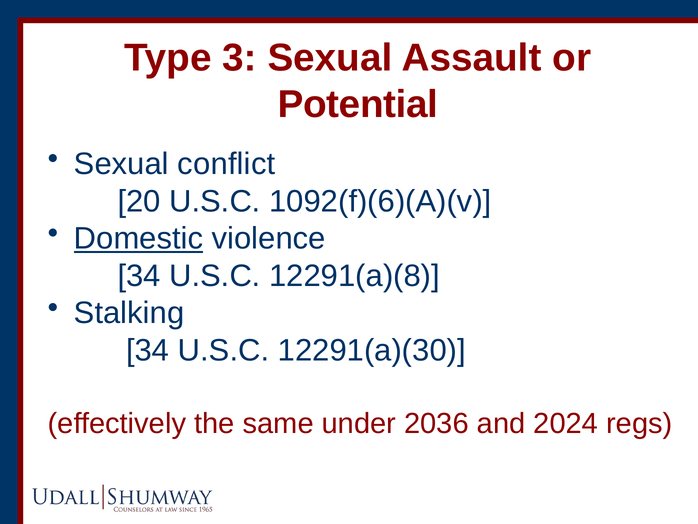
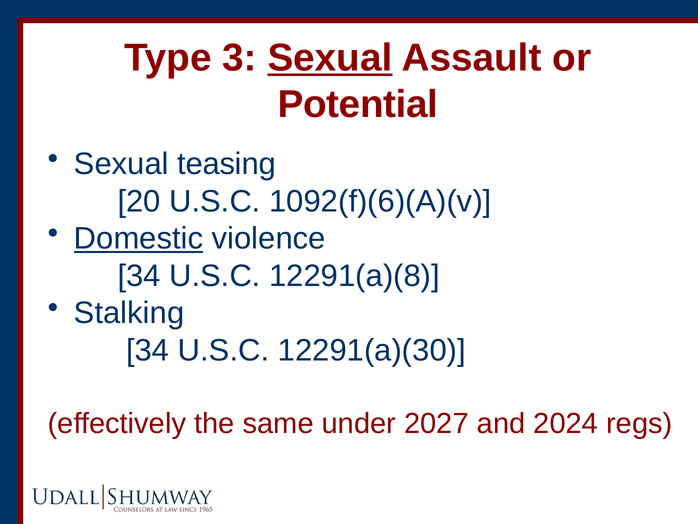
Sexual at (330, 58) underline: none -> present
conflict: conflict -> teasing
2036: 2036 -> 2027
